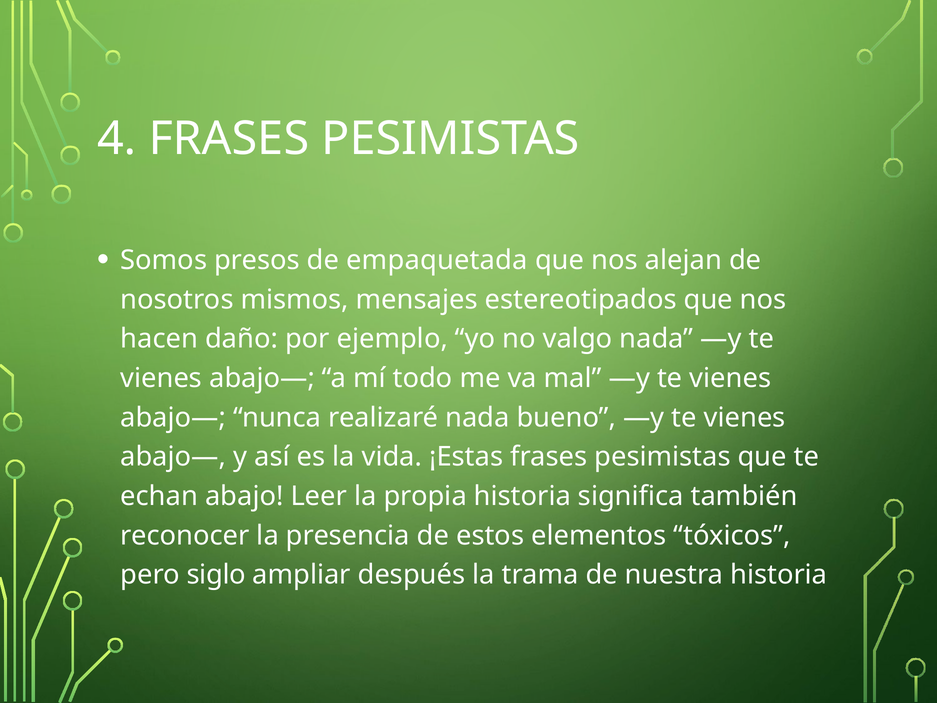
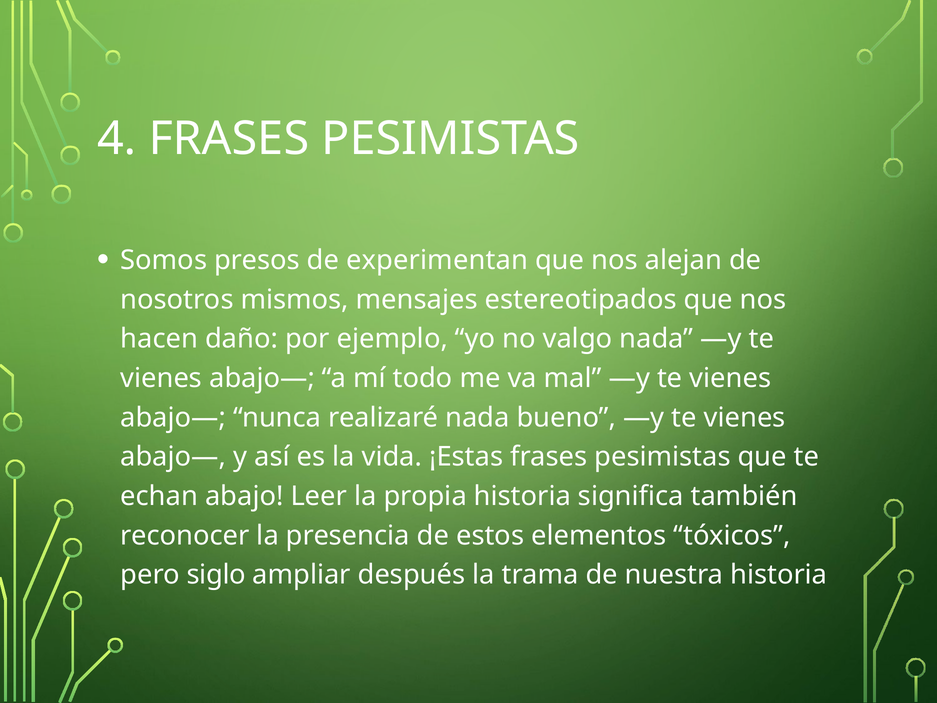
empaquetada: empaquetada -> experimentan
